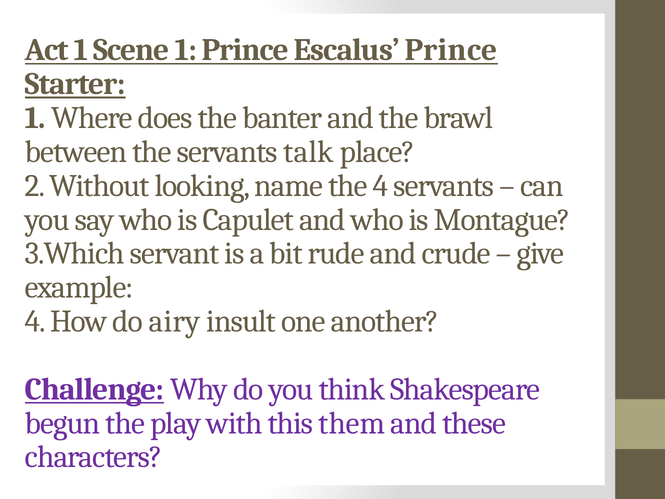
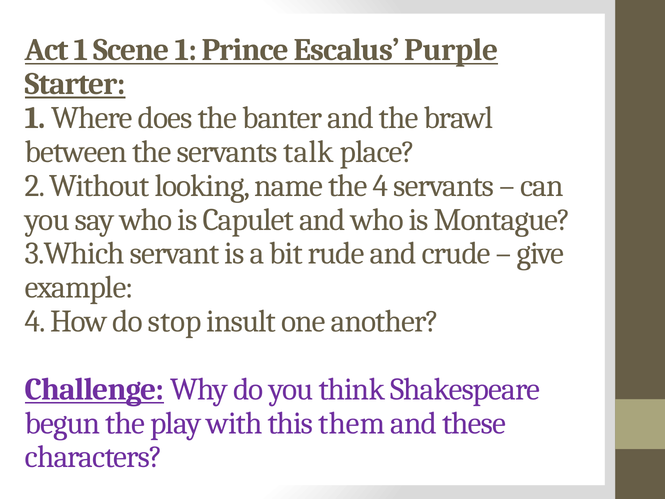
Escalus Prince: Prince -> Purple
airy: airy -> stop
